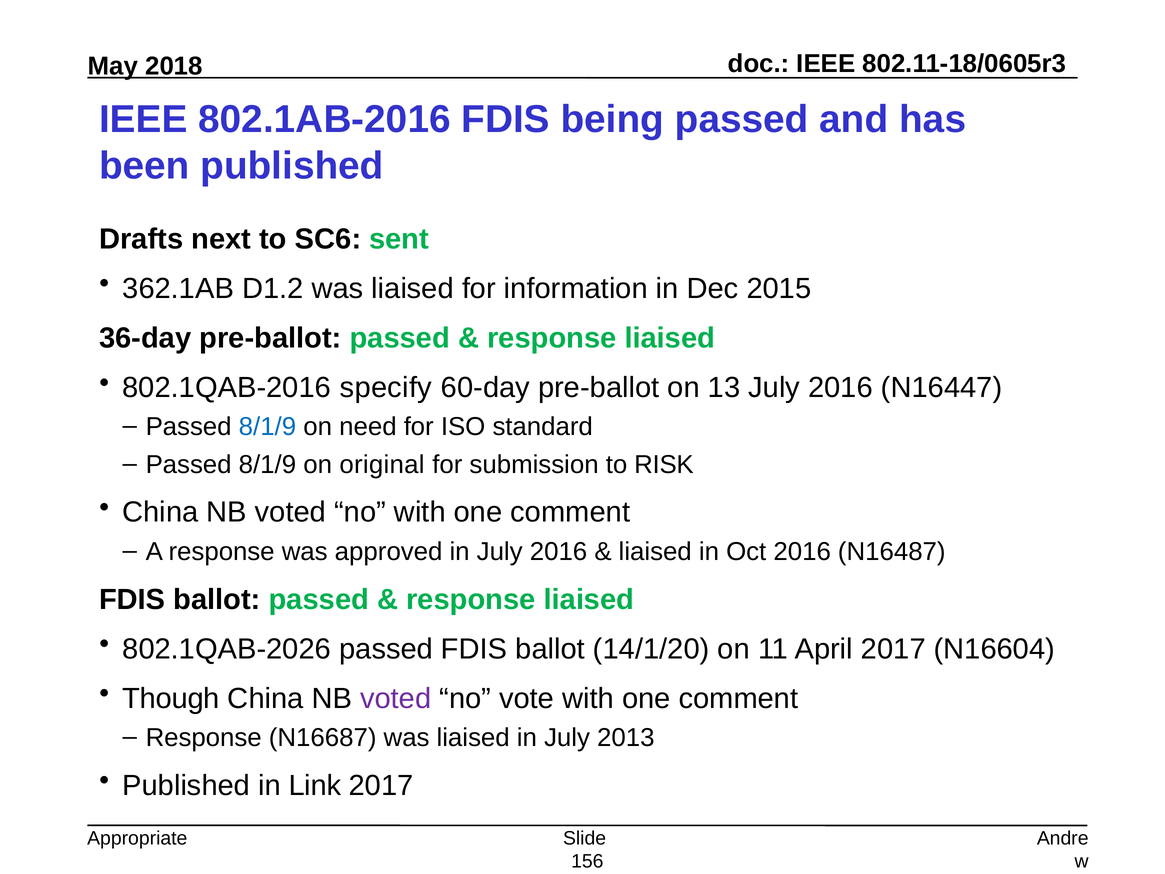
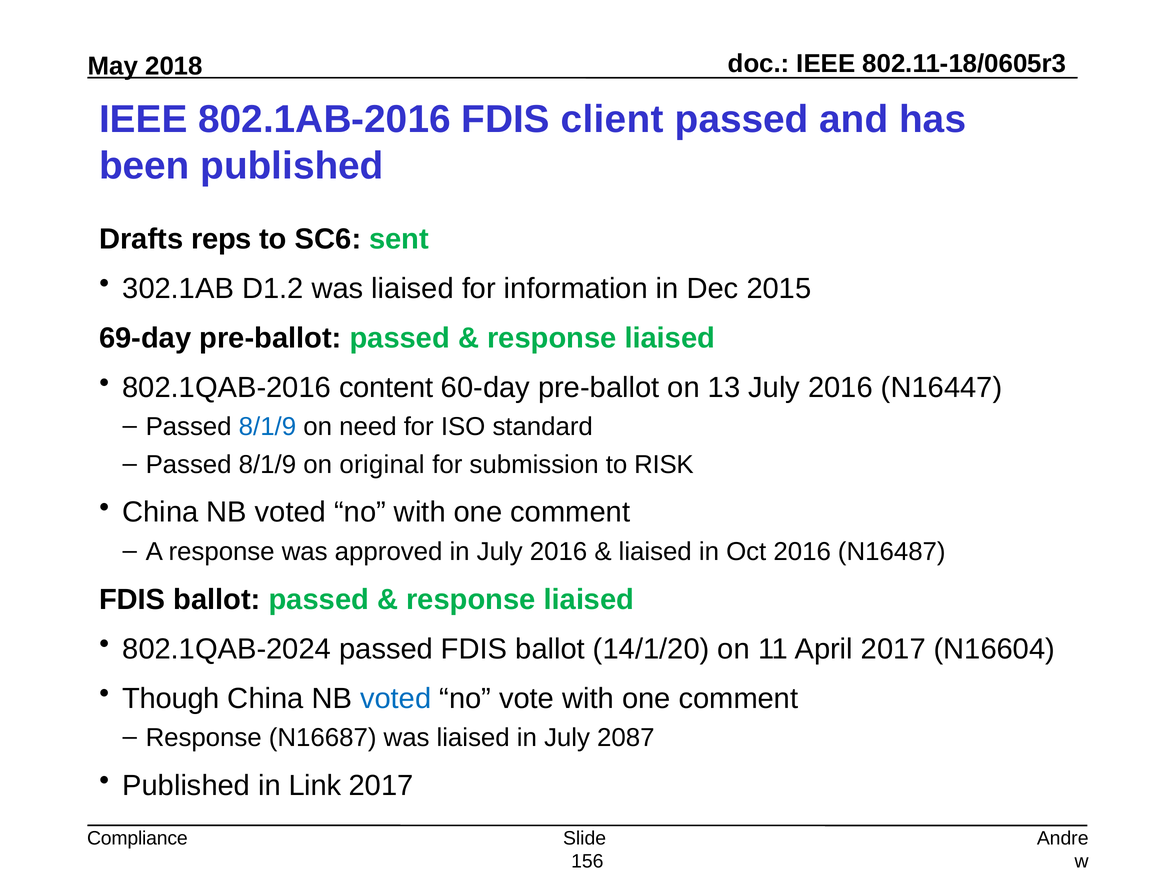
being: being -> client
next: next -> reps
362.1AB: 362.1AB -> 302.1AB
36-day: 36-day -> 69-day
specify: specify -> content
802.1QAB-2026: 802.1QAB-2026 -> 802.1QAB-2024
voted at (396, 698) colour: purple -> blue
2013: 2013 -> 2087
Appropriate: Appropriate -> Compliance
